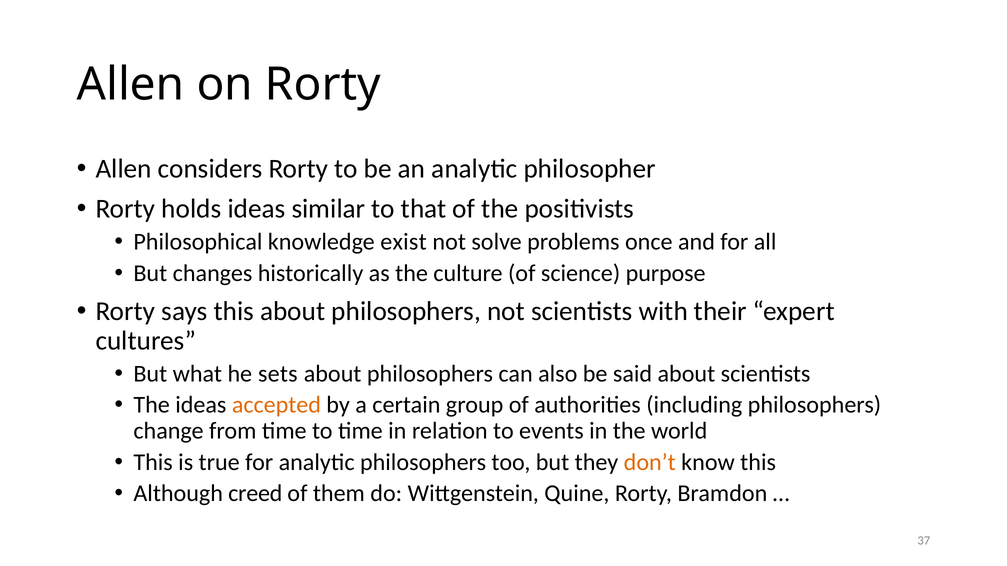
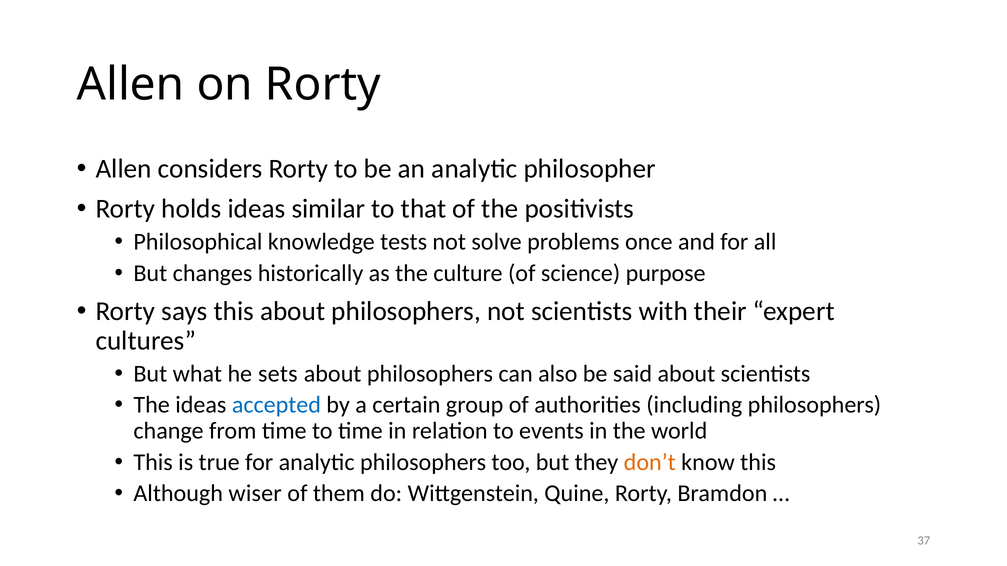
exist: exist -> tests
accepted colour: orange -> blue
creed: creed -> wiser
